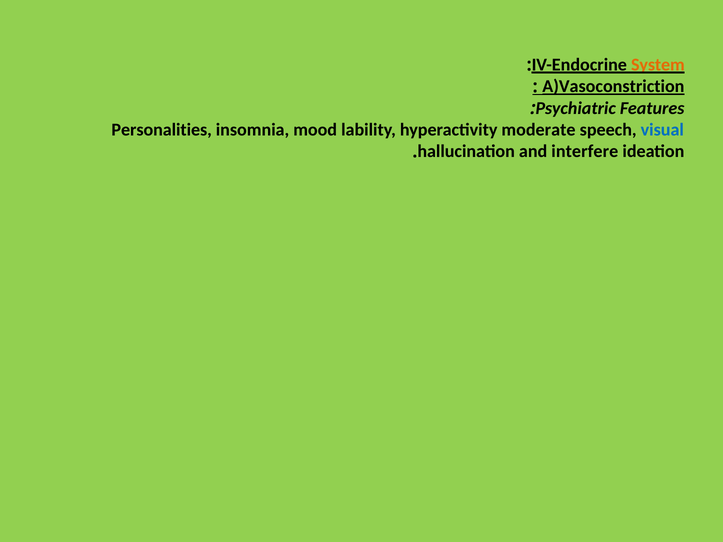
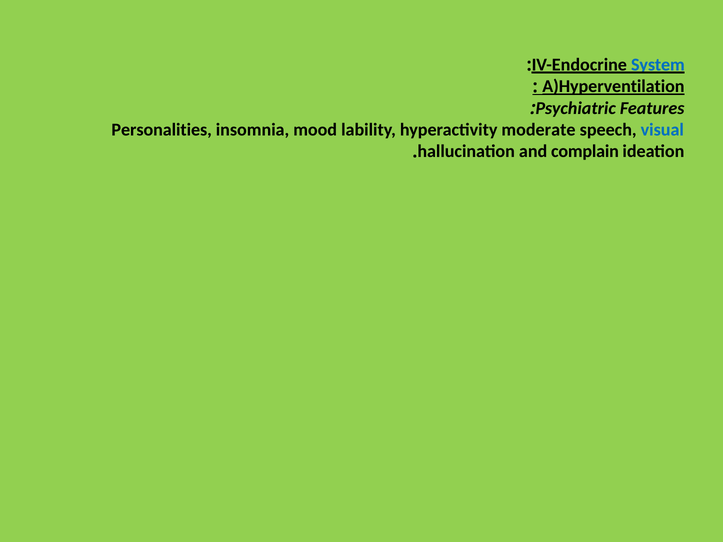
System colour: orange -> blue
A)Vasoconstriction: A)Vasoconstriction -> A)Hyperventilation
interfere: interfere -> complain
